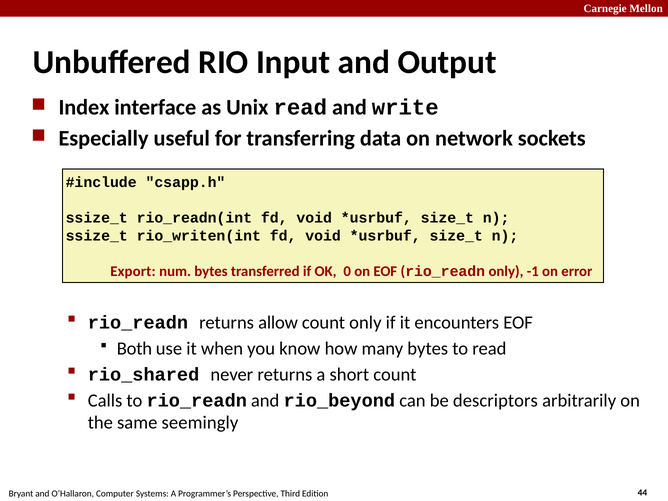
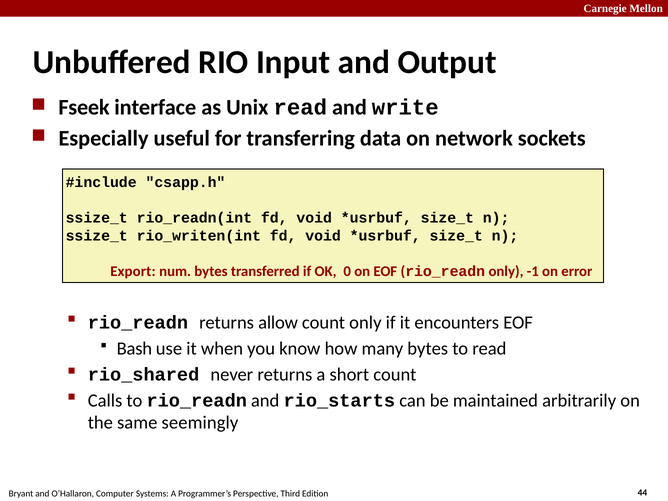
Index: Index -> Fseek
Both: Both -> Bash
rio_beyond: rio_beyond -> rio_starts
descriptors: descriptors -> maintained
